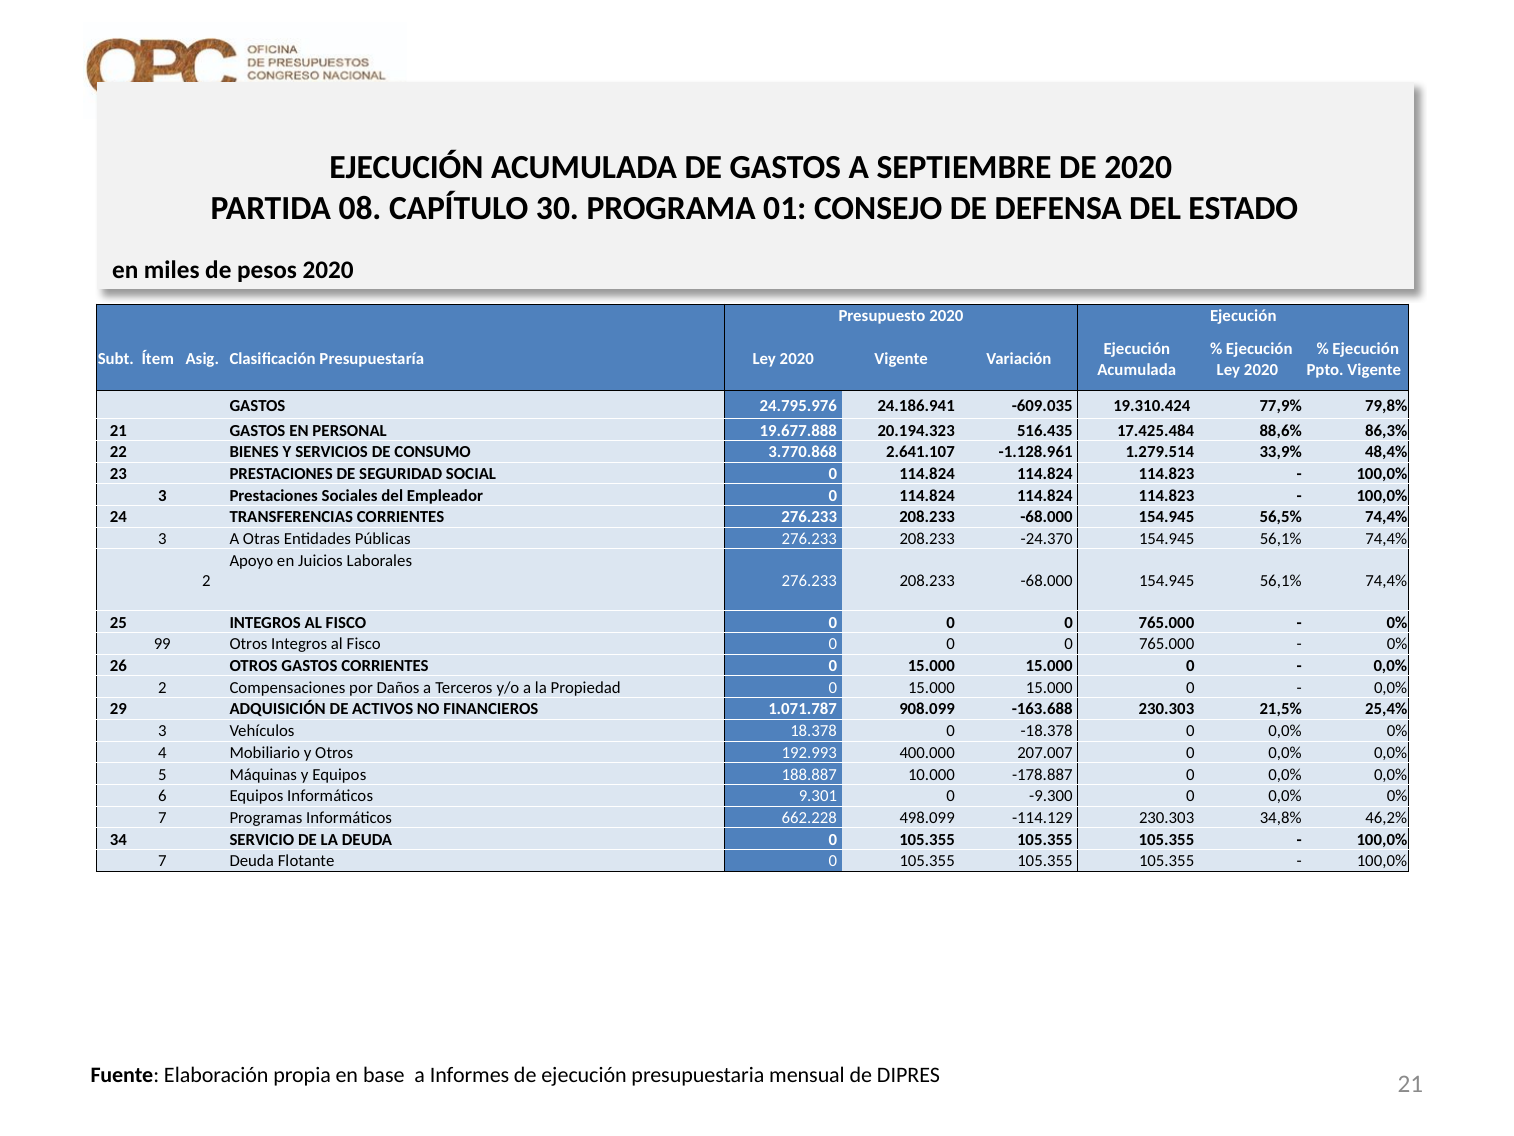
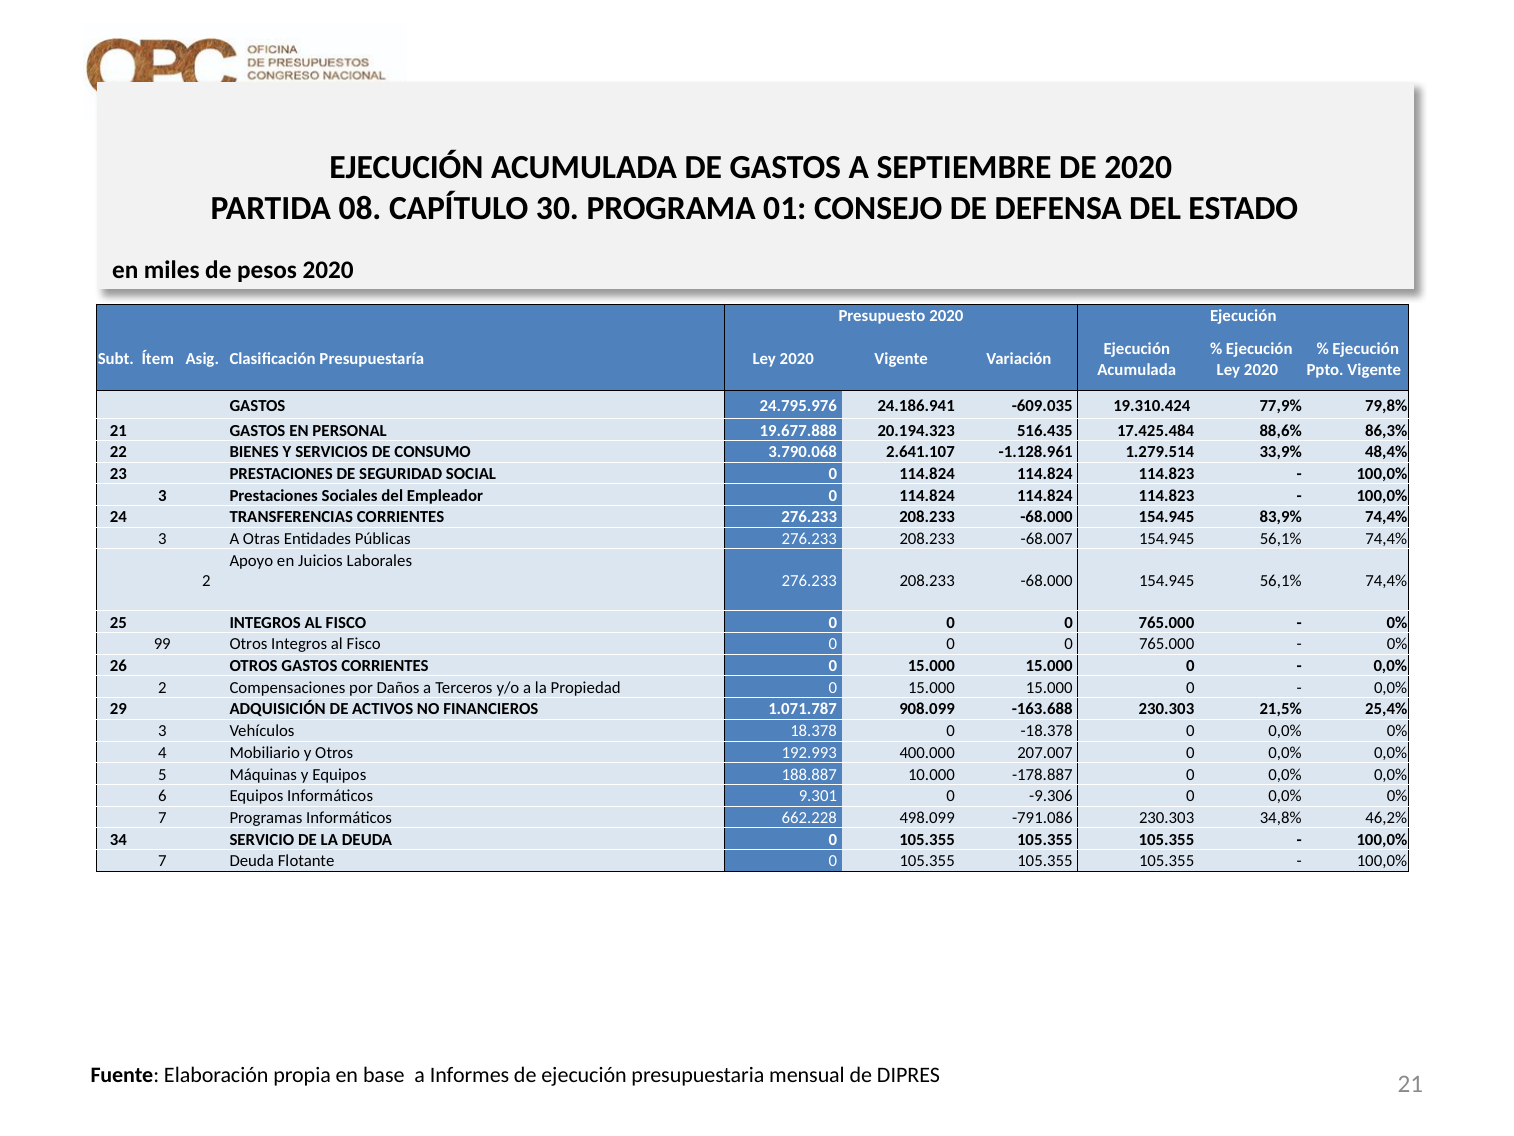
3.770.868: 3.770.868 -> 3.790.068
56,5%: 56,5% -> 83,9%
-24.370: -24.370 -> -68.007
-9.300: -9.300 -> -9.306
-114.129: -114.129 -> -791.086
